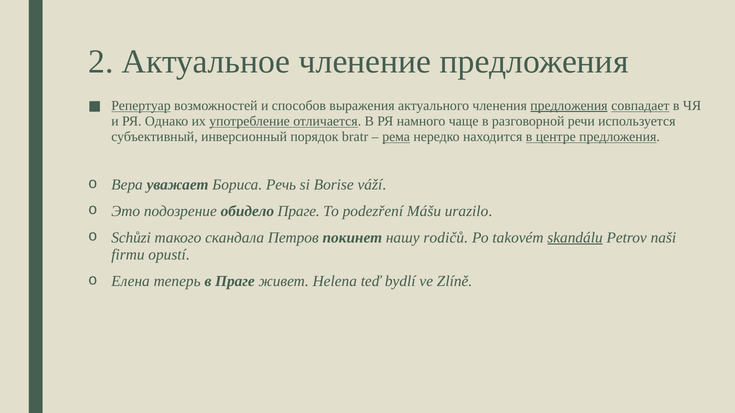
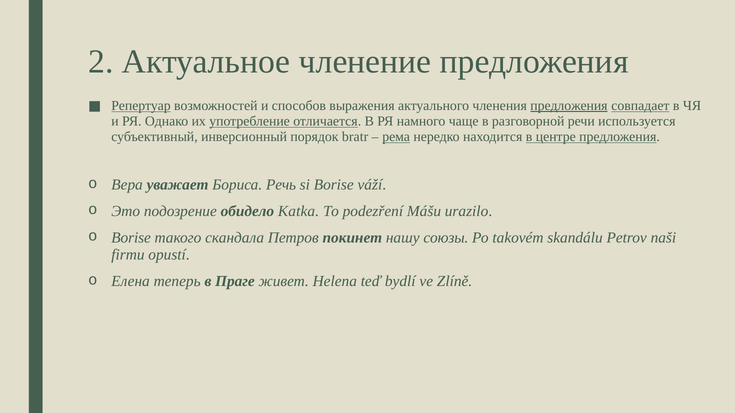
обидело Праге: Праге -> Katka
Schůzi at (131, 238): Schůzi -> Borise
rodičů: rodičů -> союзы
skandálu underline: present -> none
